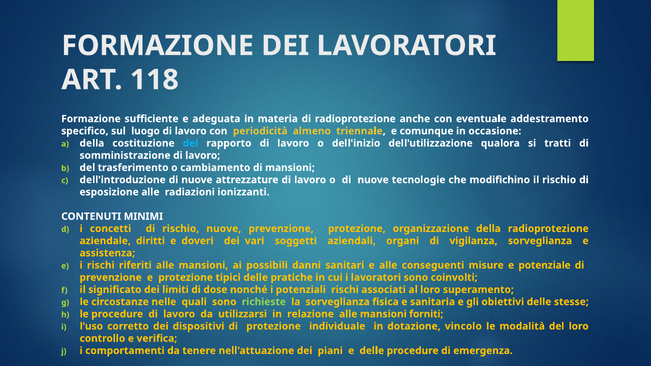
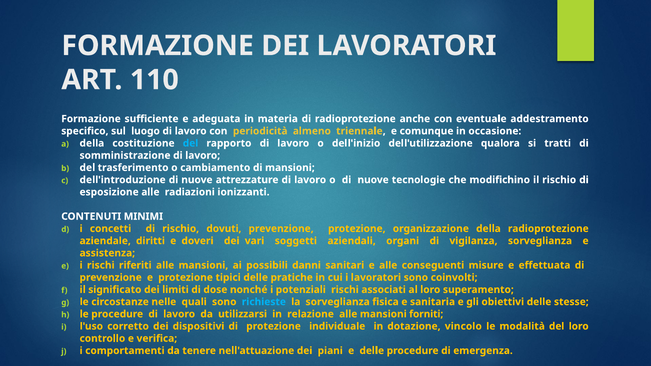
118: 118 -> 110
rischio nuove: nuove -> dovuti
potenziale: potenziale -> effettuata
richieste colour: light green -> light blue
